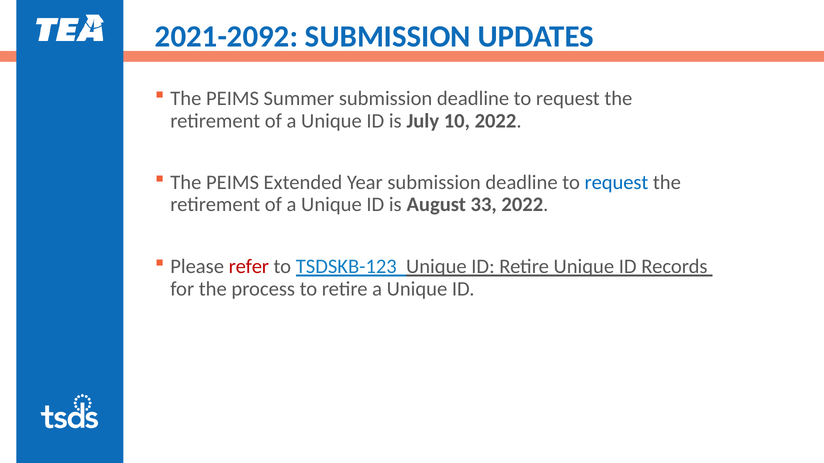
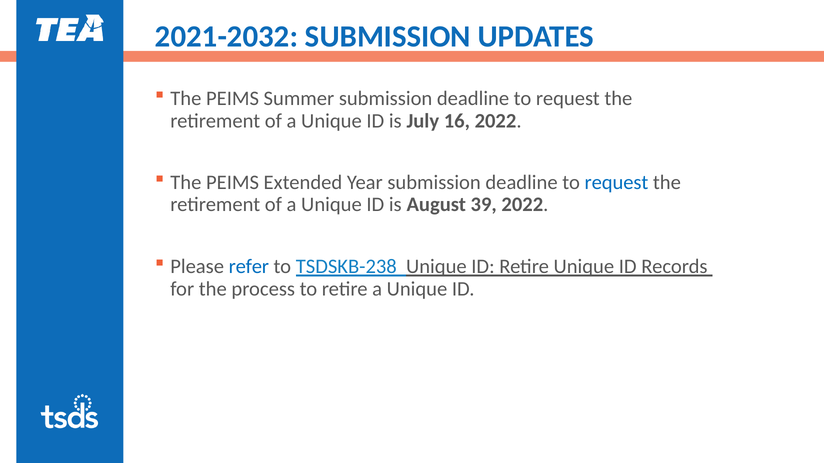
2021-2092: 2021-2092 -> 2021-2032
10: 10 -> 16
33: 33 -> 39
refer colour: red -> blue
TSDSKB-123: TSDSKB-123 -> TSDSKB-238
